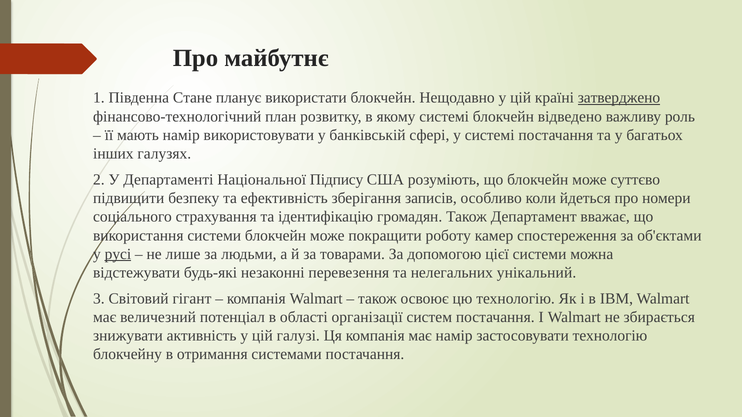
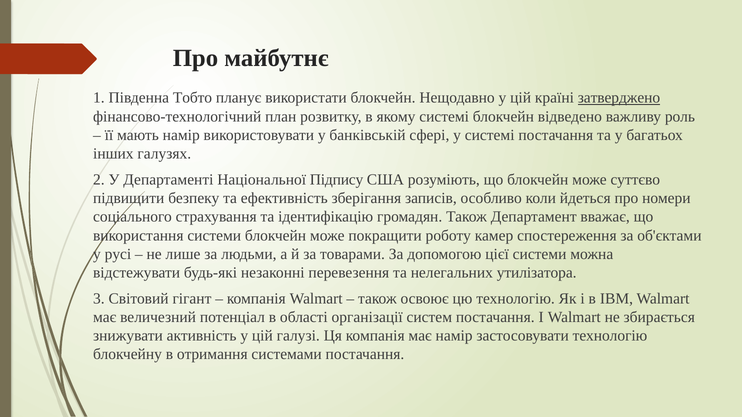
Стане: Стане -> Тобто
русі underline: present -> none
унікальний: унікальний -> утилізатора
